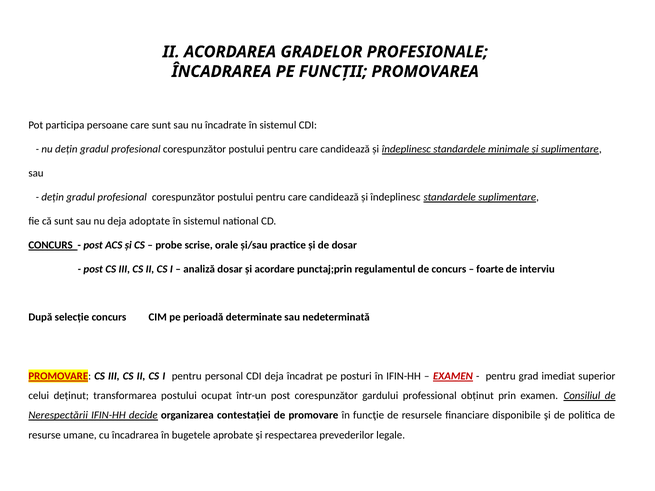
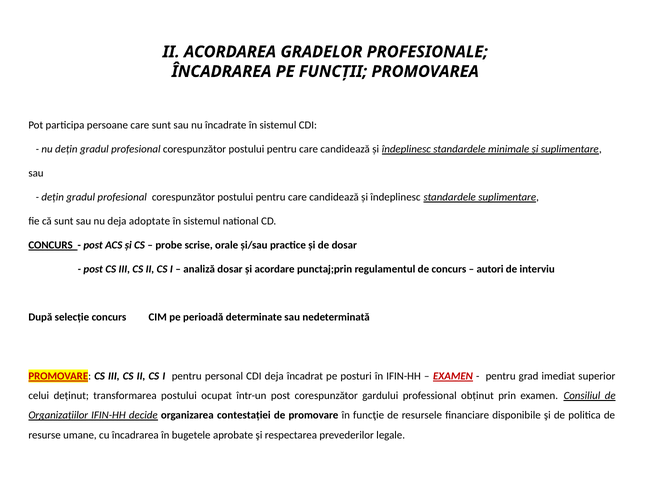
foarte: foarte -> autori
Nerespectării: Nerespectării -> Organizațiilor
